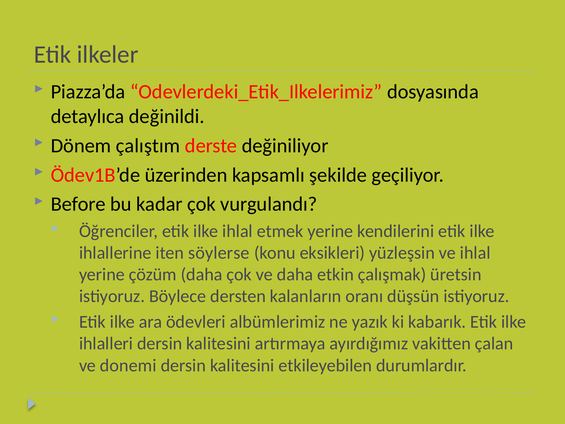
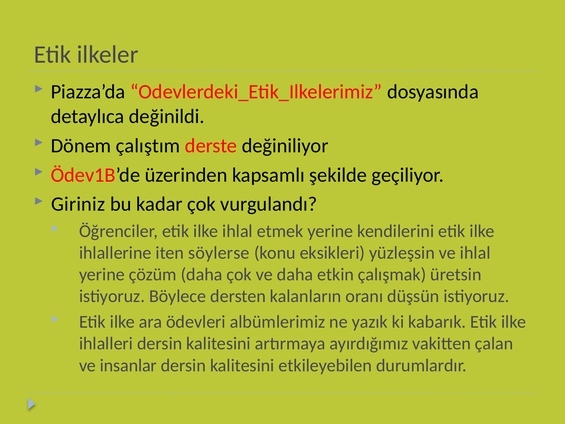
Before: Before -> Giriniz
donemi: donemi -> insanlar
